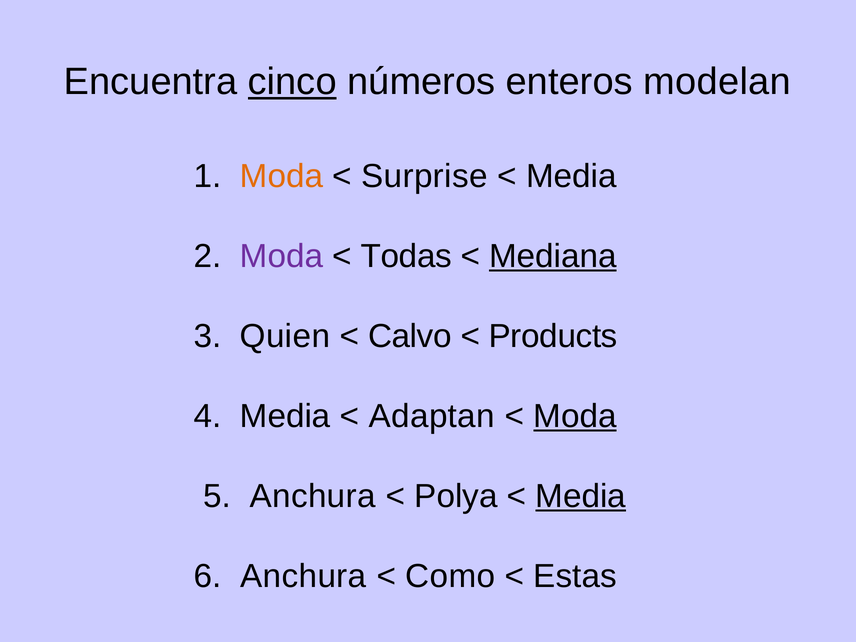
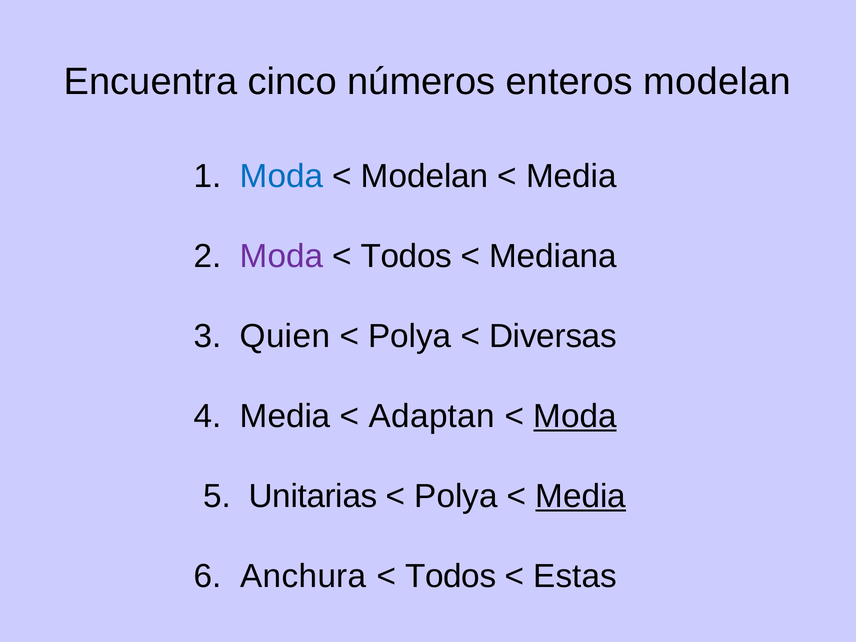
cinco underline: present -> none
Moda at (281, 176) colour: orange -> blue
Surprise at (424, 176): Surprise -> Modelan
Todas at (406, 256): Todas -> Todos
Mediana underline: present -> none
Calvo at (410, 336): Calvo -> Polya
Products: Products -> Diversas
5 Anchura: Anchura -> Unitarias
Como at (450, 576): Como -> Todos
